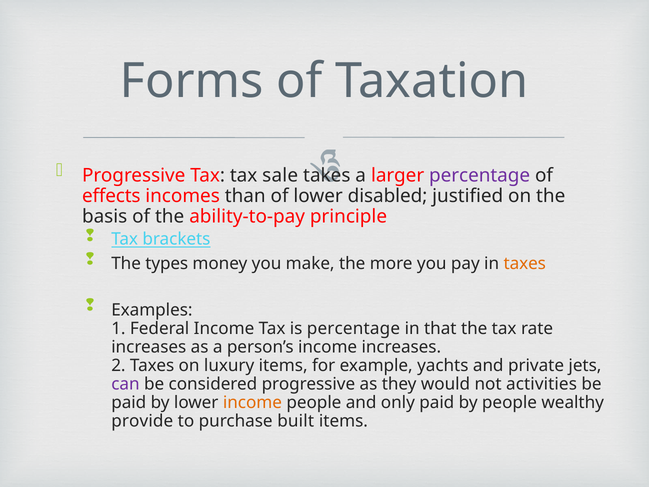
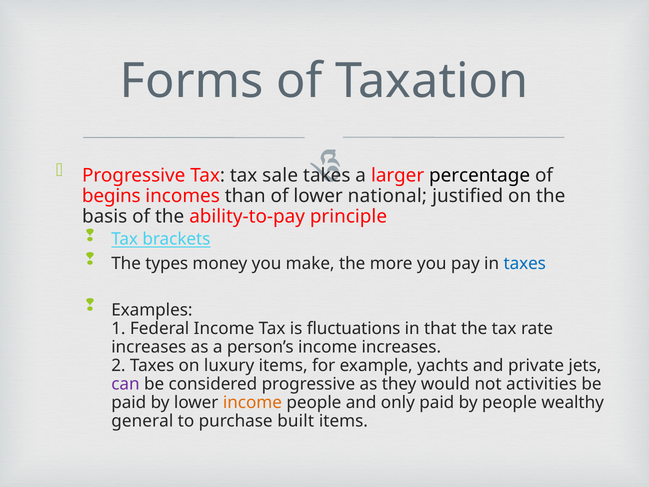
percentage at (480, 175) colour: purple -> black
effects: effects -> begins
disabled: disabled -> national
taxes at (525, 264) colour: orange -> blue
is percentage: percentage -> fluctuations
provide: provide -> general
